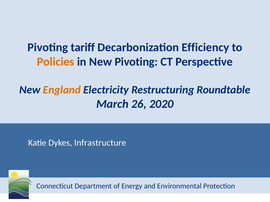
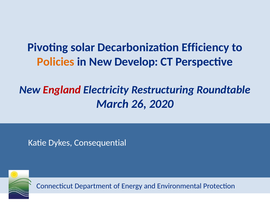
tariff: tariff -> solar
New Pivoting: Pivoting -> Develop
England colour: orange -> red
Infrastructure: Infrastructure -> Consequential
